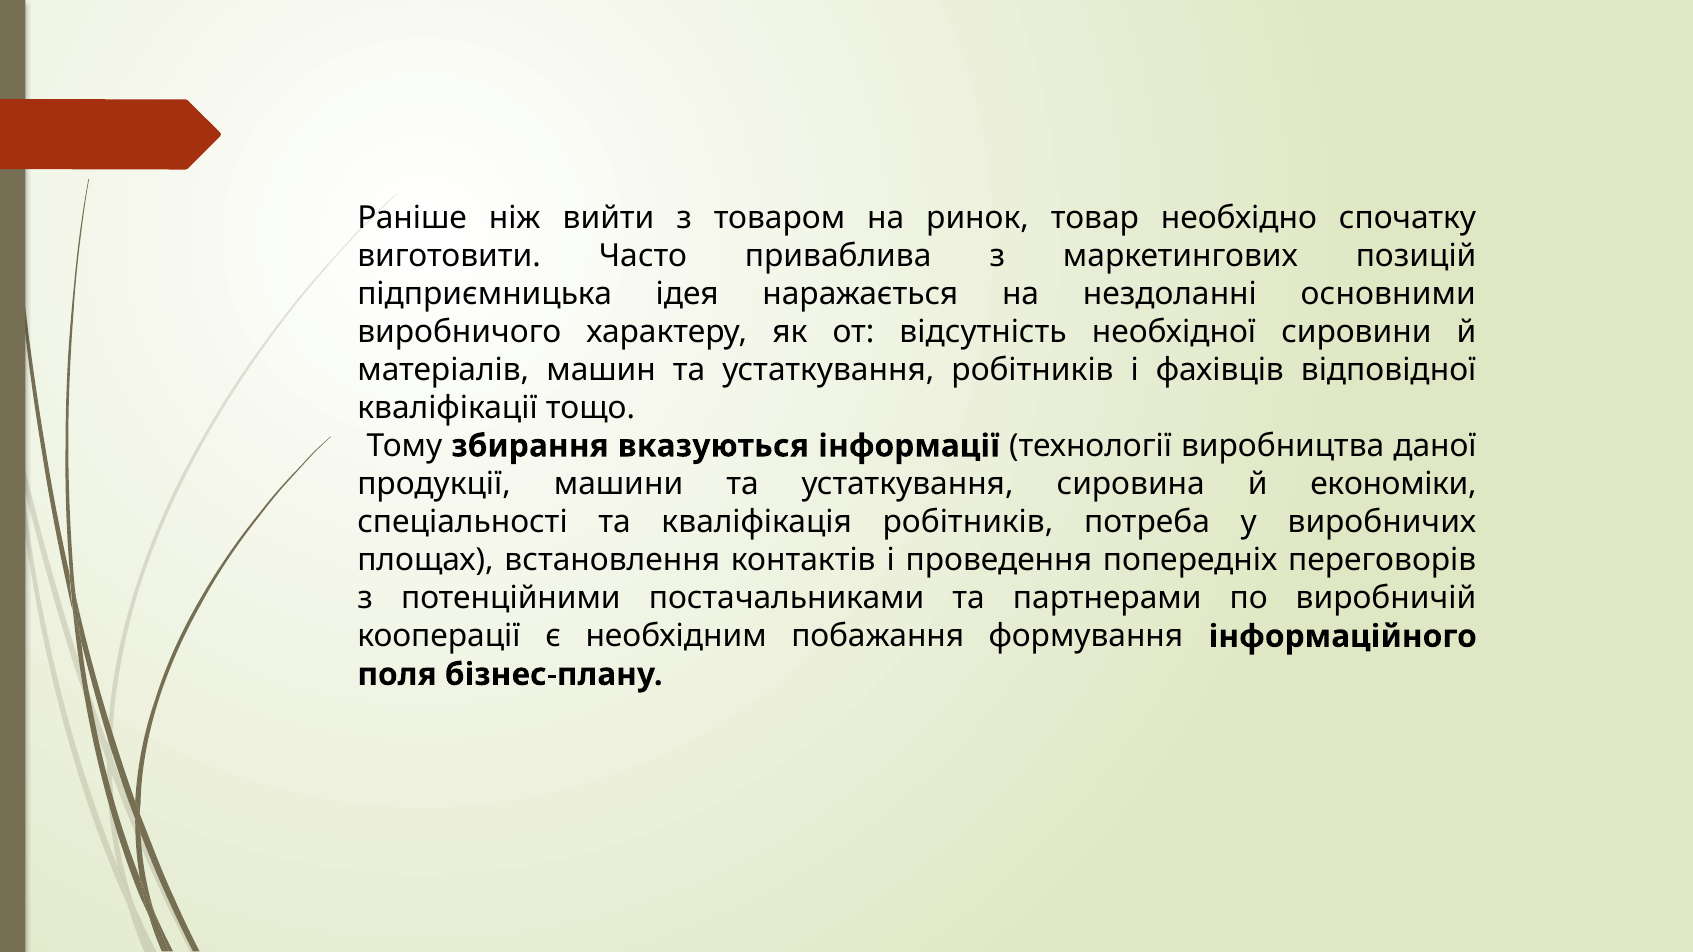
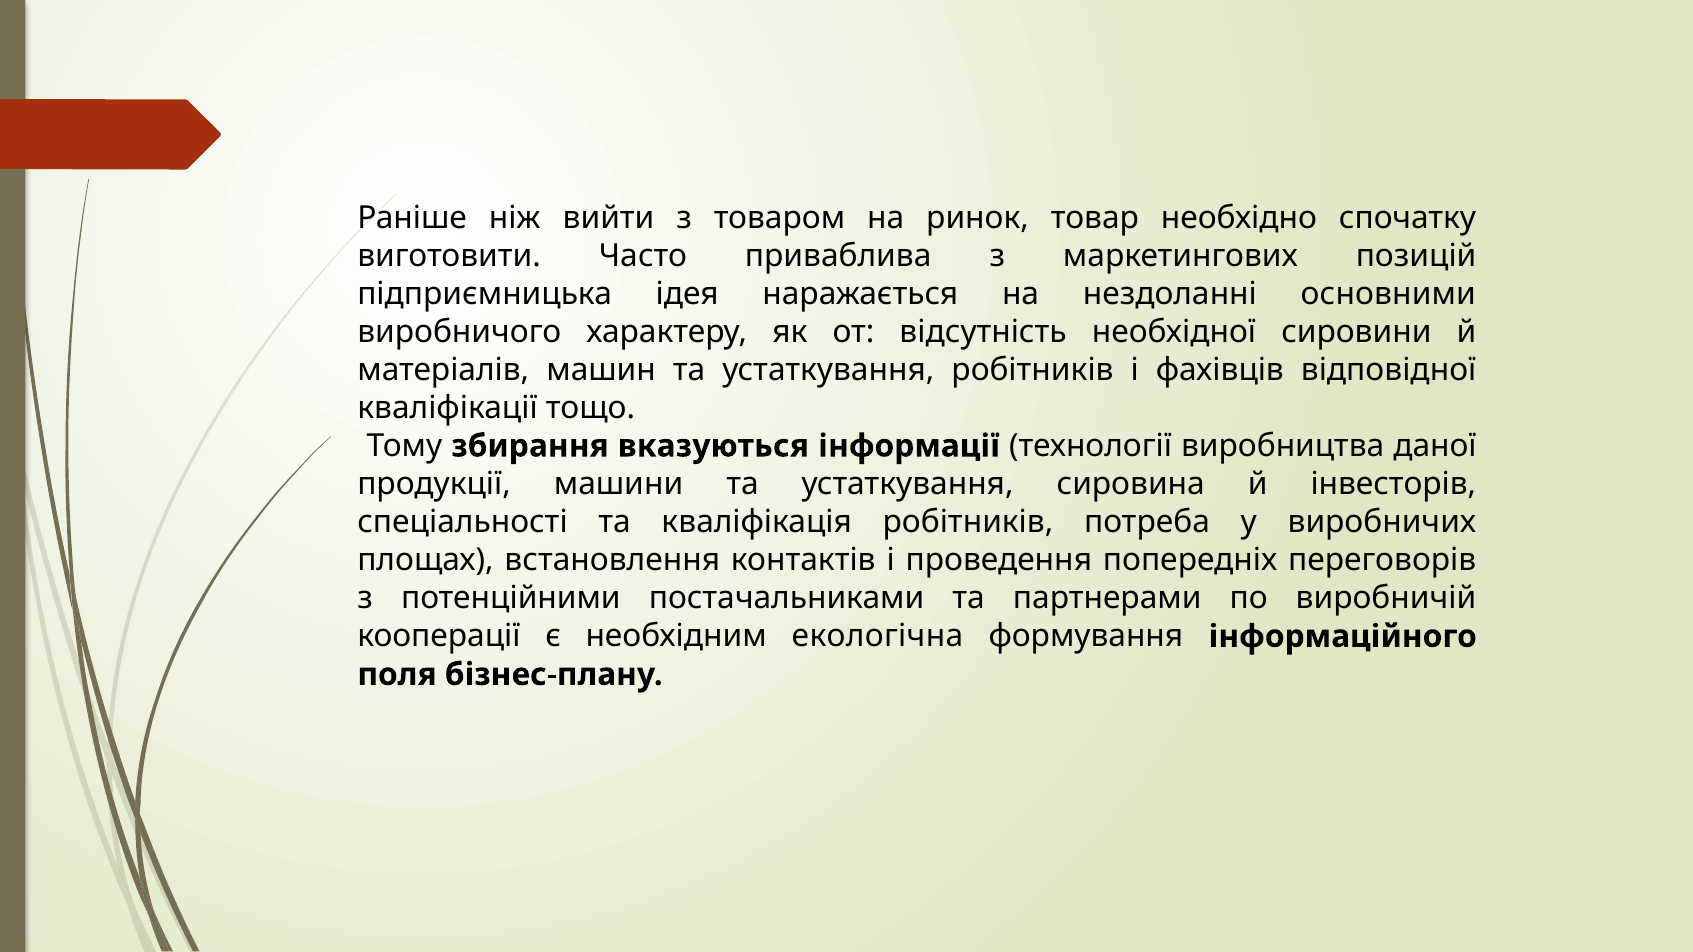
економіки: економіки -> інвесторів
побажання: побажання -> екологічна
